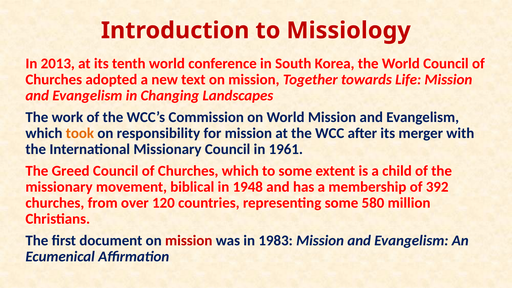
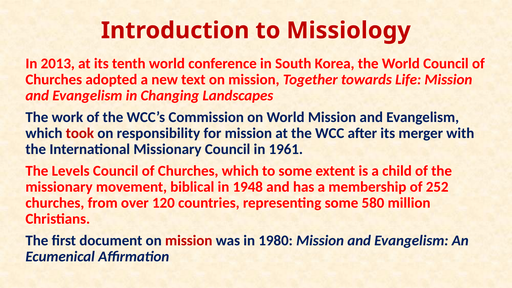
took colour: orange -> red
Greed: Greed -> Levels
392: 392 -> 252
1983: 1983 -> 1980
